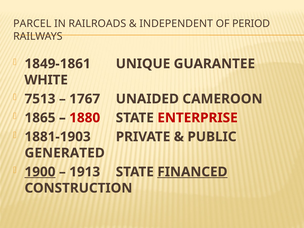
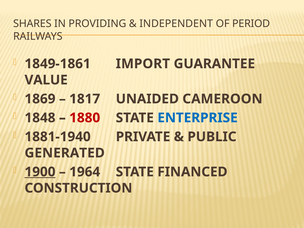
PARCEL: PARCEL -> SHARES
RAILROADS: RAILROADS -> PROVIDING
UNIQUE: UNIQUE -> IMPORT
WHITE: WHITE -> VALUE
7513: 7513 -> 1869
1767: 1767 -> 1817
1865: 1865 -> 1848
ENTERPRISE colour: red -> blue
1881-1903: 1881-1903 -> 1881-1940
1913: 1913 -> 1964
FINANCED underline: present -> none
